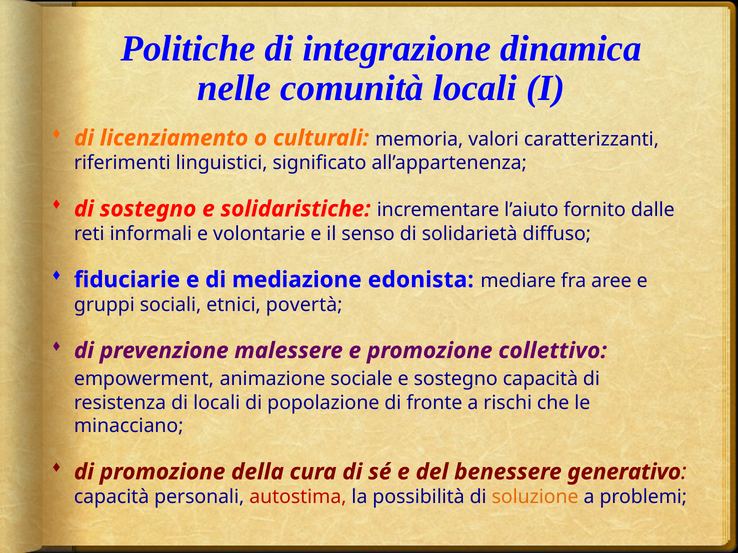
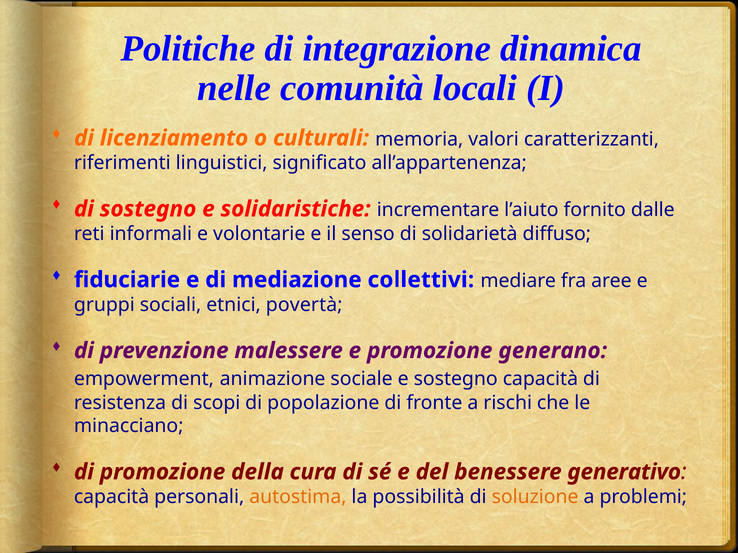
edonista: edonista -> collettivi
collettivo: collettivo -> generano
di locali: locali -> scopi
autostima colour: red -> orange
